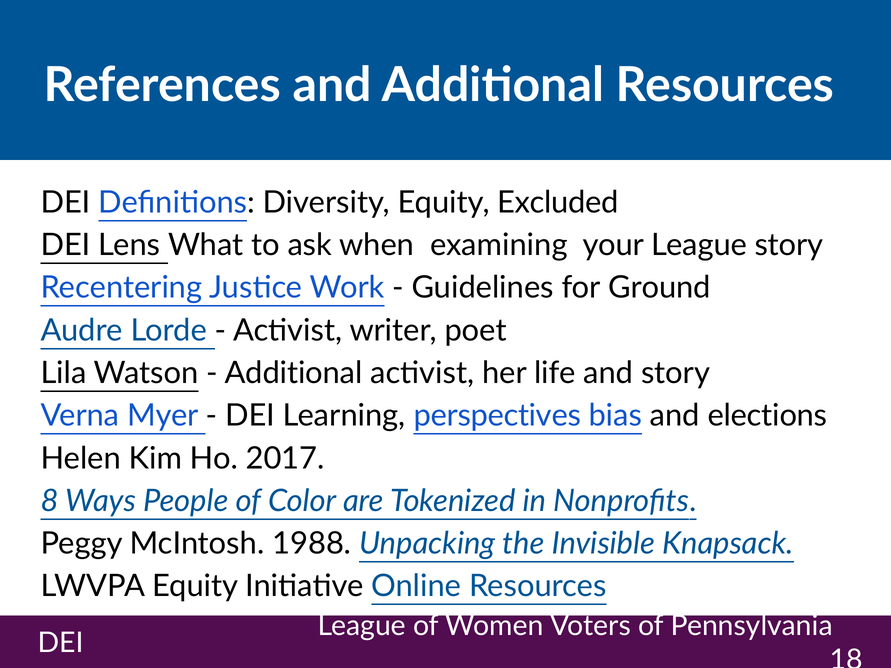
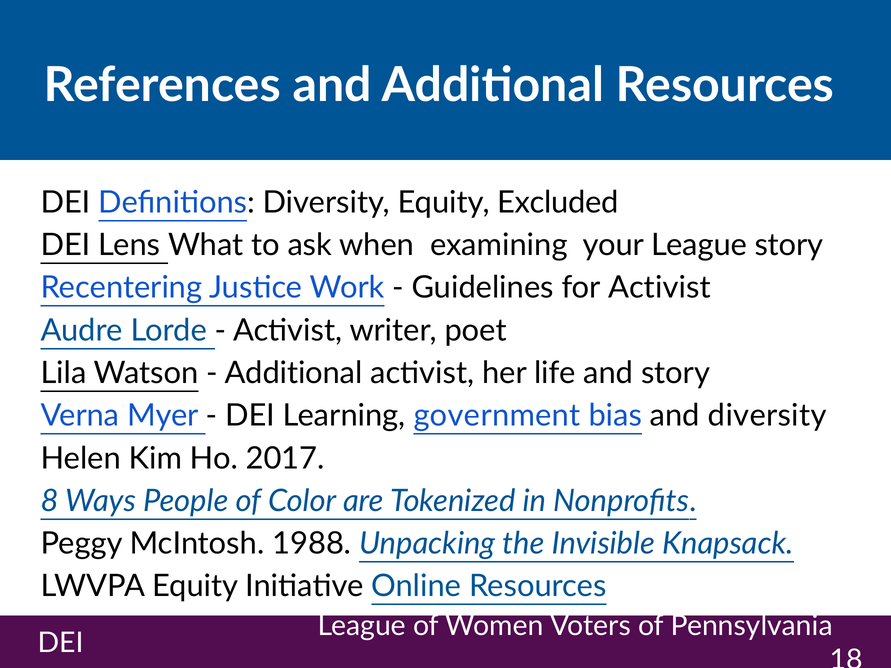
for Ground: Ground -> Activist
perspectives: perspectives -> government
and elections: elections -> diversity
